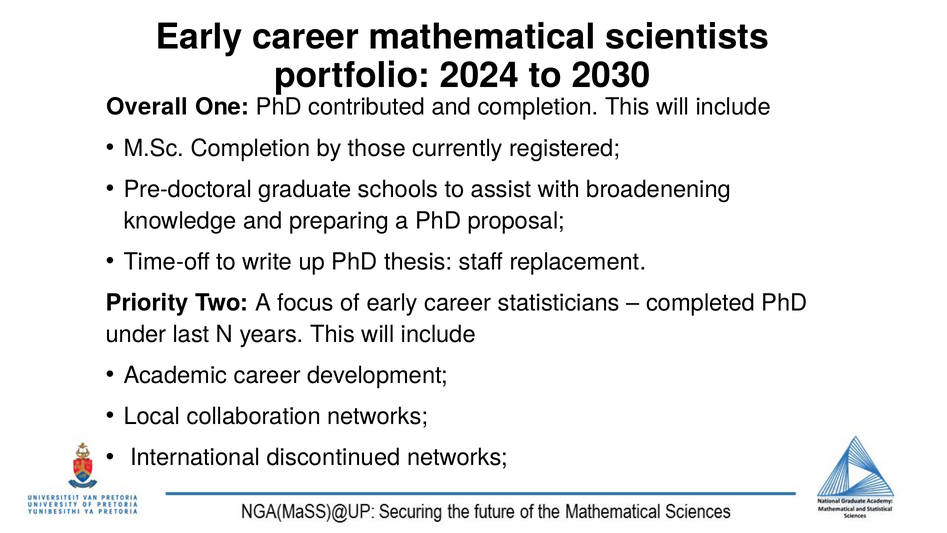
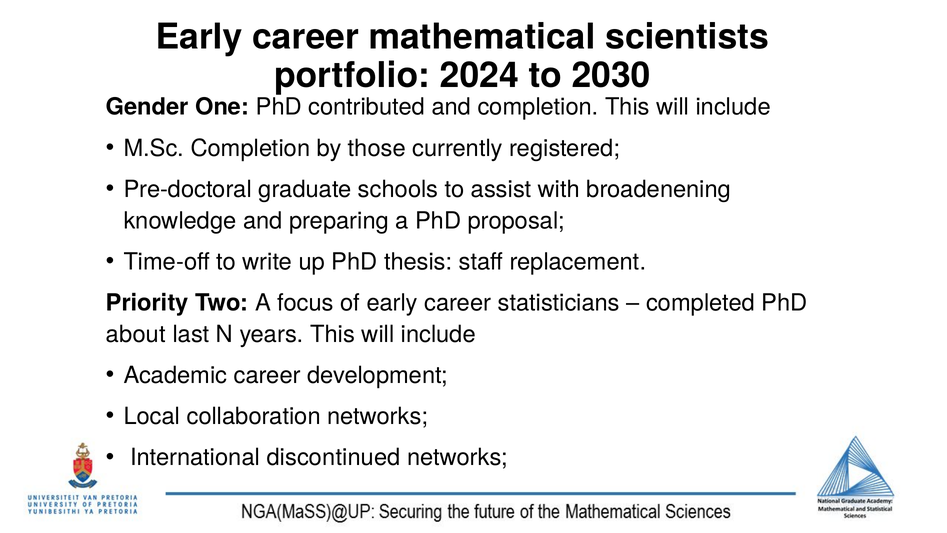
Overall: Overall -> Gender
under: under -> about
